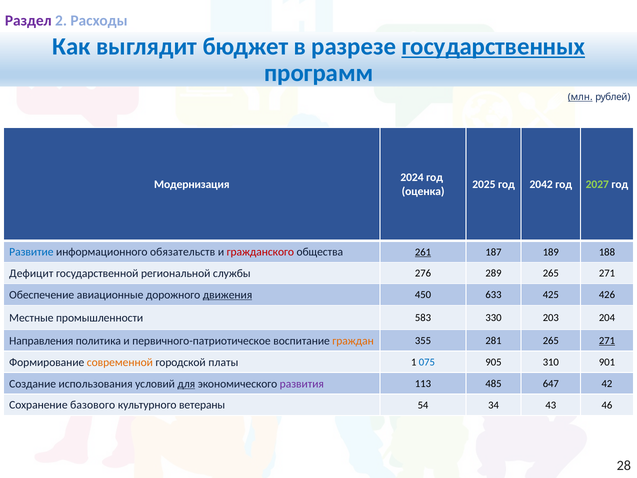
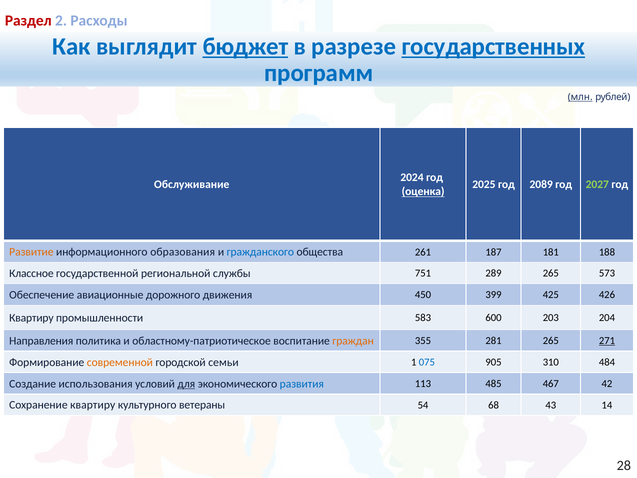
Раздел colour: purple -> red
бюджет underline: none -> present
Модернизация: Модернизация -> Обслуживание
2042: 2042 -> 2089
оценка underline: none -> present
Развитие colour: blue -> orange
обязательств: обязательств -> образования
гражданского colour: red -> blue
261 underline: present -> none
189: 189 -> 181
Дефицит: Дефицит -> Классное
276: 276 -> 751
289 265 271: 271 -> 573
движения underline: present -> none
633: 633 -> 399
Местные at (31, 318): Местные -> Квартиру
330: 330 -> 600
первичного-патриотическое: первичного-патриотическое -> областному-патриотическое
платы: платы -> семьи
901: 901 -> 484
развития colour: purple -> blue
647: 647 -> 467
Сохранение базового: базового -> квартиру
34: 34 -> 68
46: 46 -> 14
